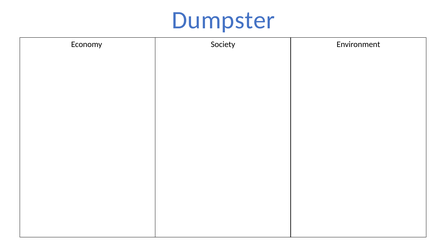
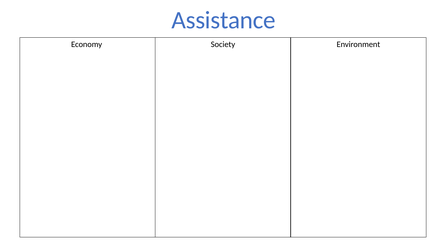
Dumpster: Dumpster -> Assistance
